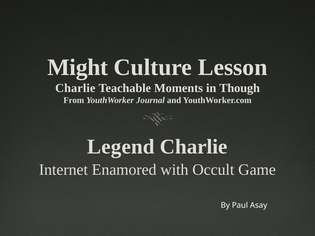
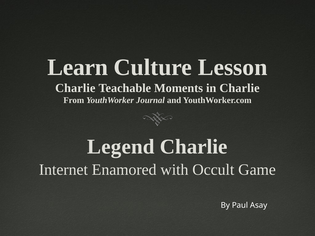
Might: Might -> Learn
in Though: Though -> Charlie
